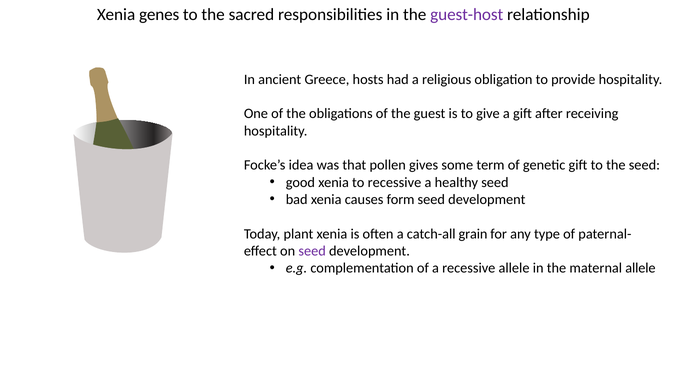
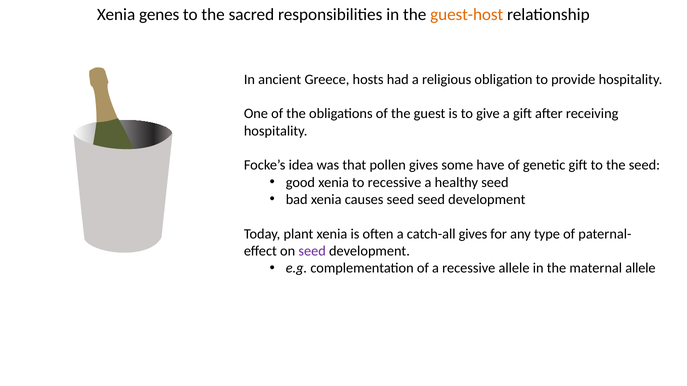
guest-host colour: purple -> orange
term: term -> have
causes form: form -> seed
catch-all grain: grain -> gives
